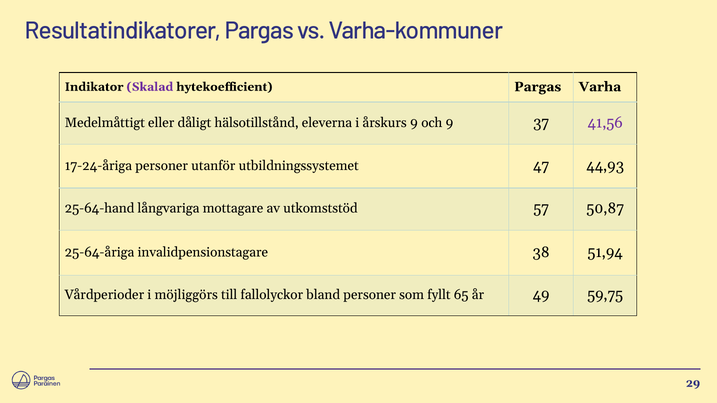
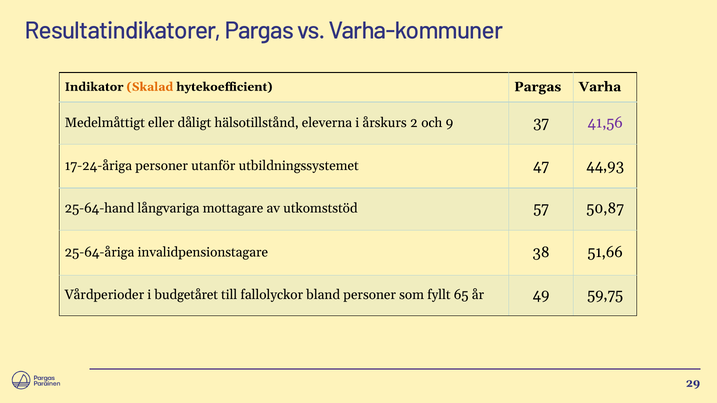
Skalad colour: purple -> orange
årskurs 9: 9 -> 2
51,94: 51,94 -> 51,66
möjliggörs: möjliggörs -> budgetåret
